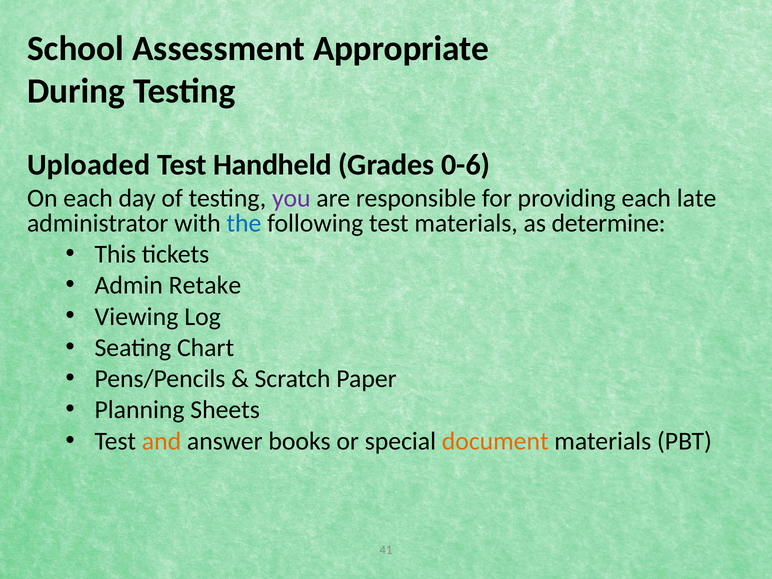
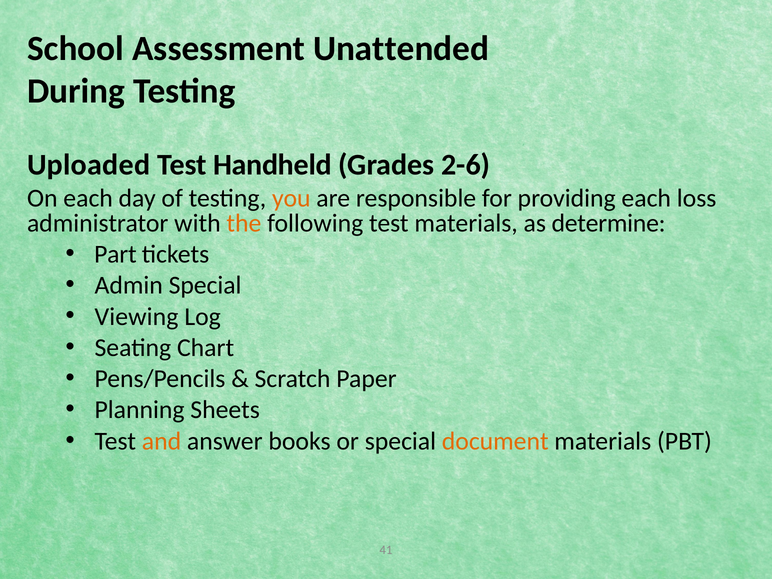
Appropriate: Appropriate -> Unattended
0-6: 0-6 -> 2-6
you colour: purple -> orange
late: late -> loss
the colour: blue -> orange
This: This -> Part
Admin Retake: Retake -> Special
